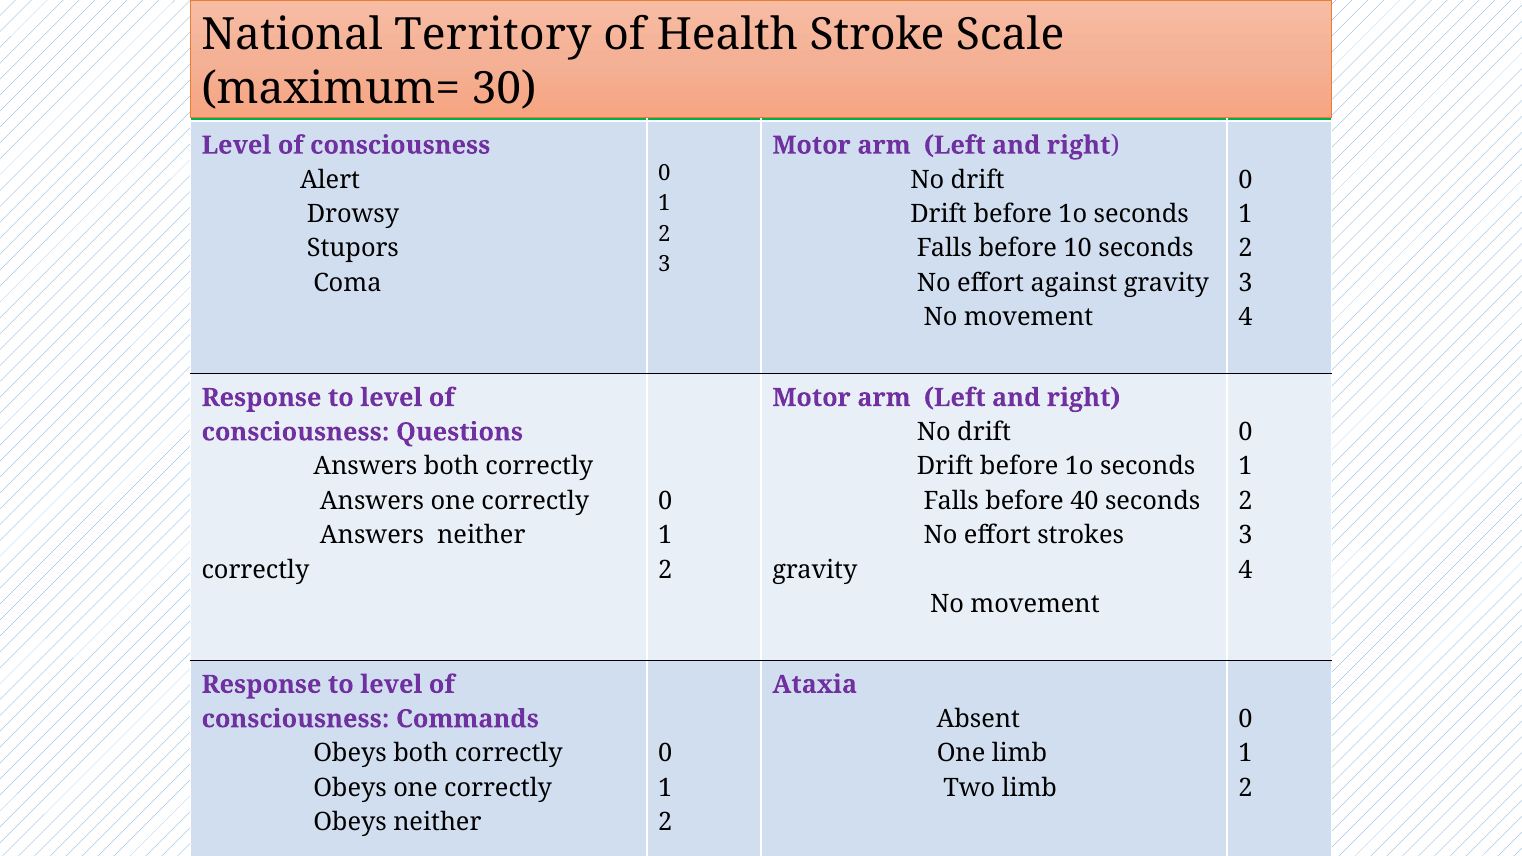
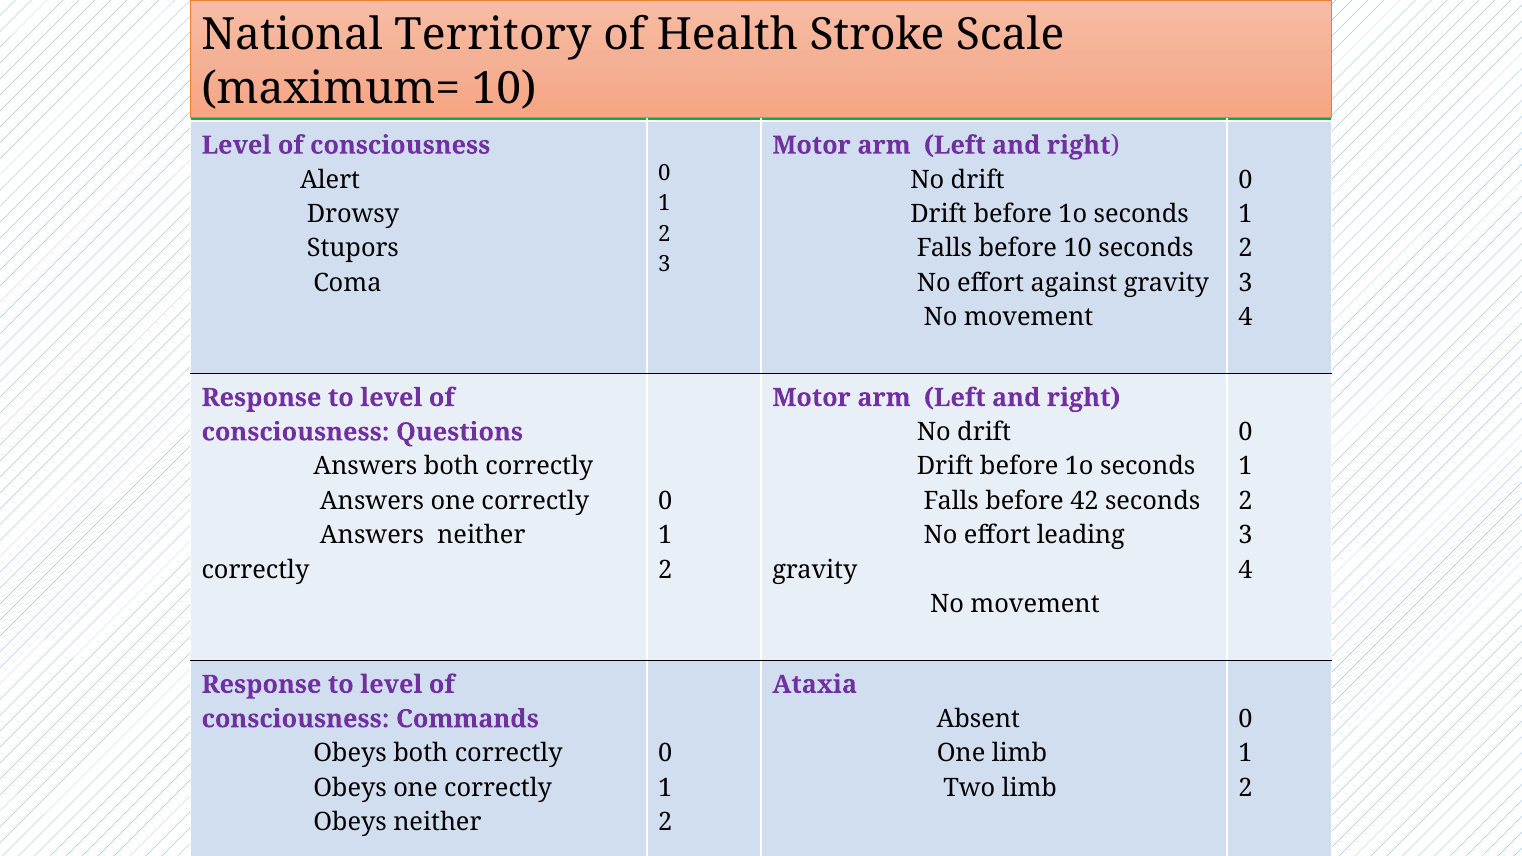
30 at (504, 89): 30 -> 10
40: 40 -> 42
strokes: strokes -> leading
